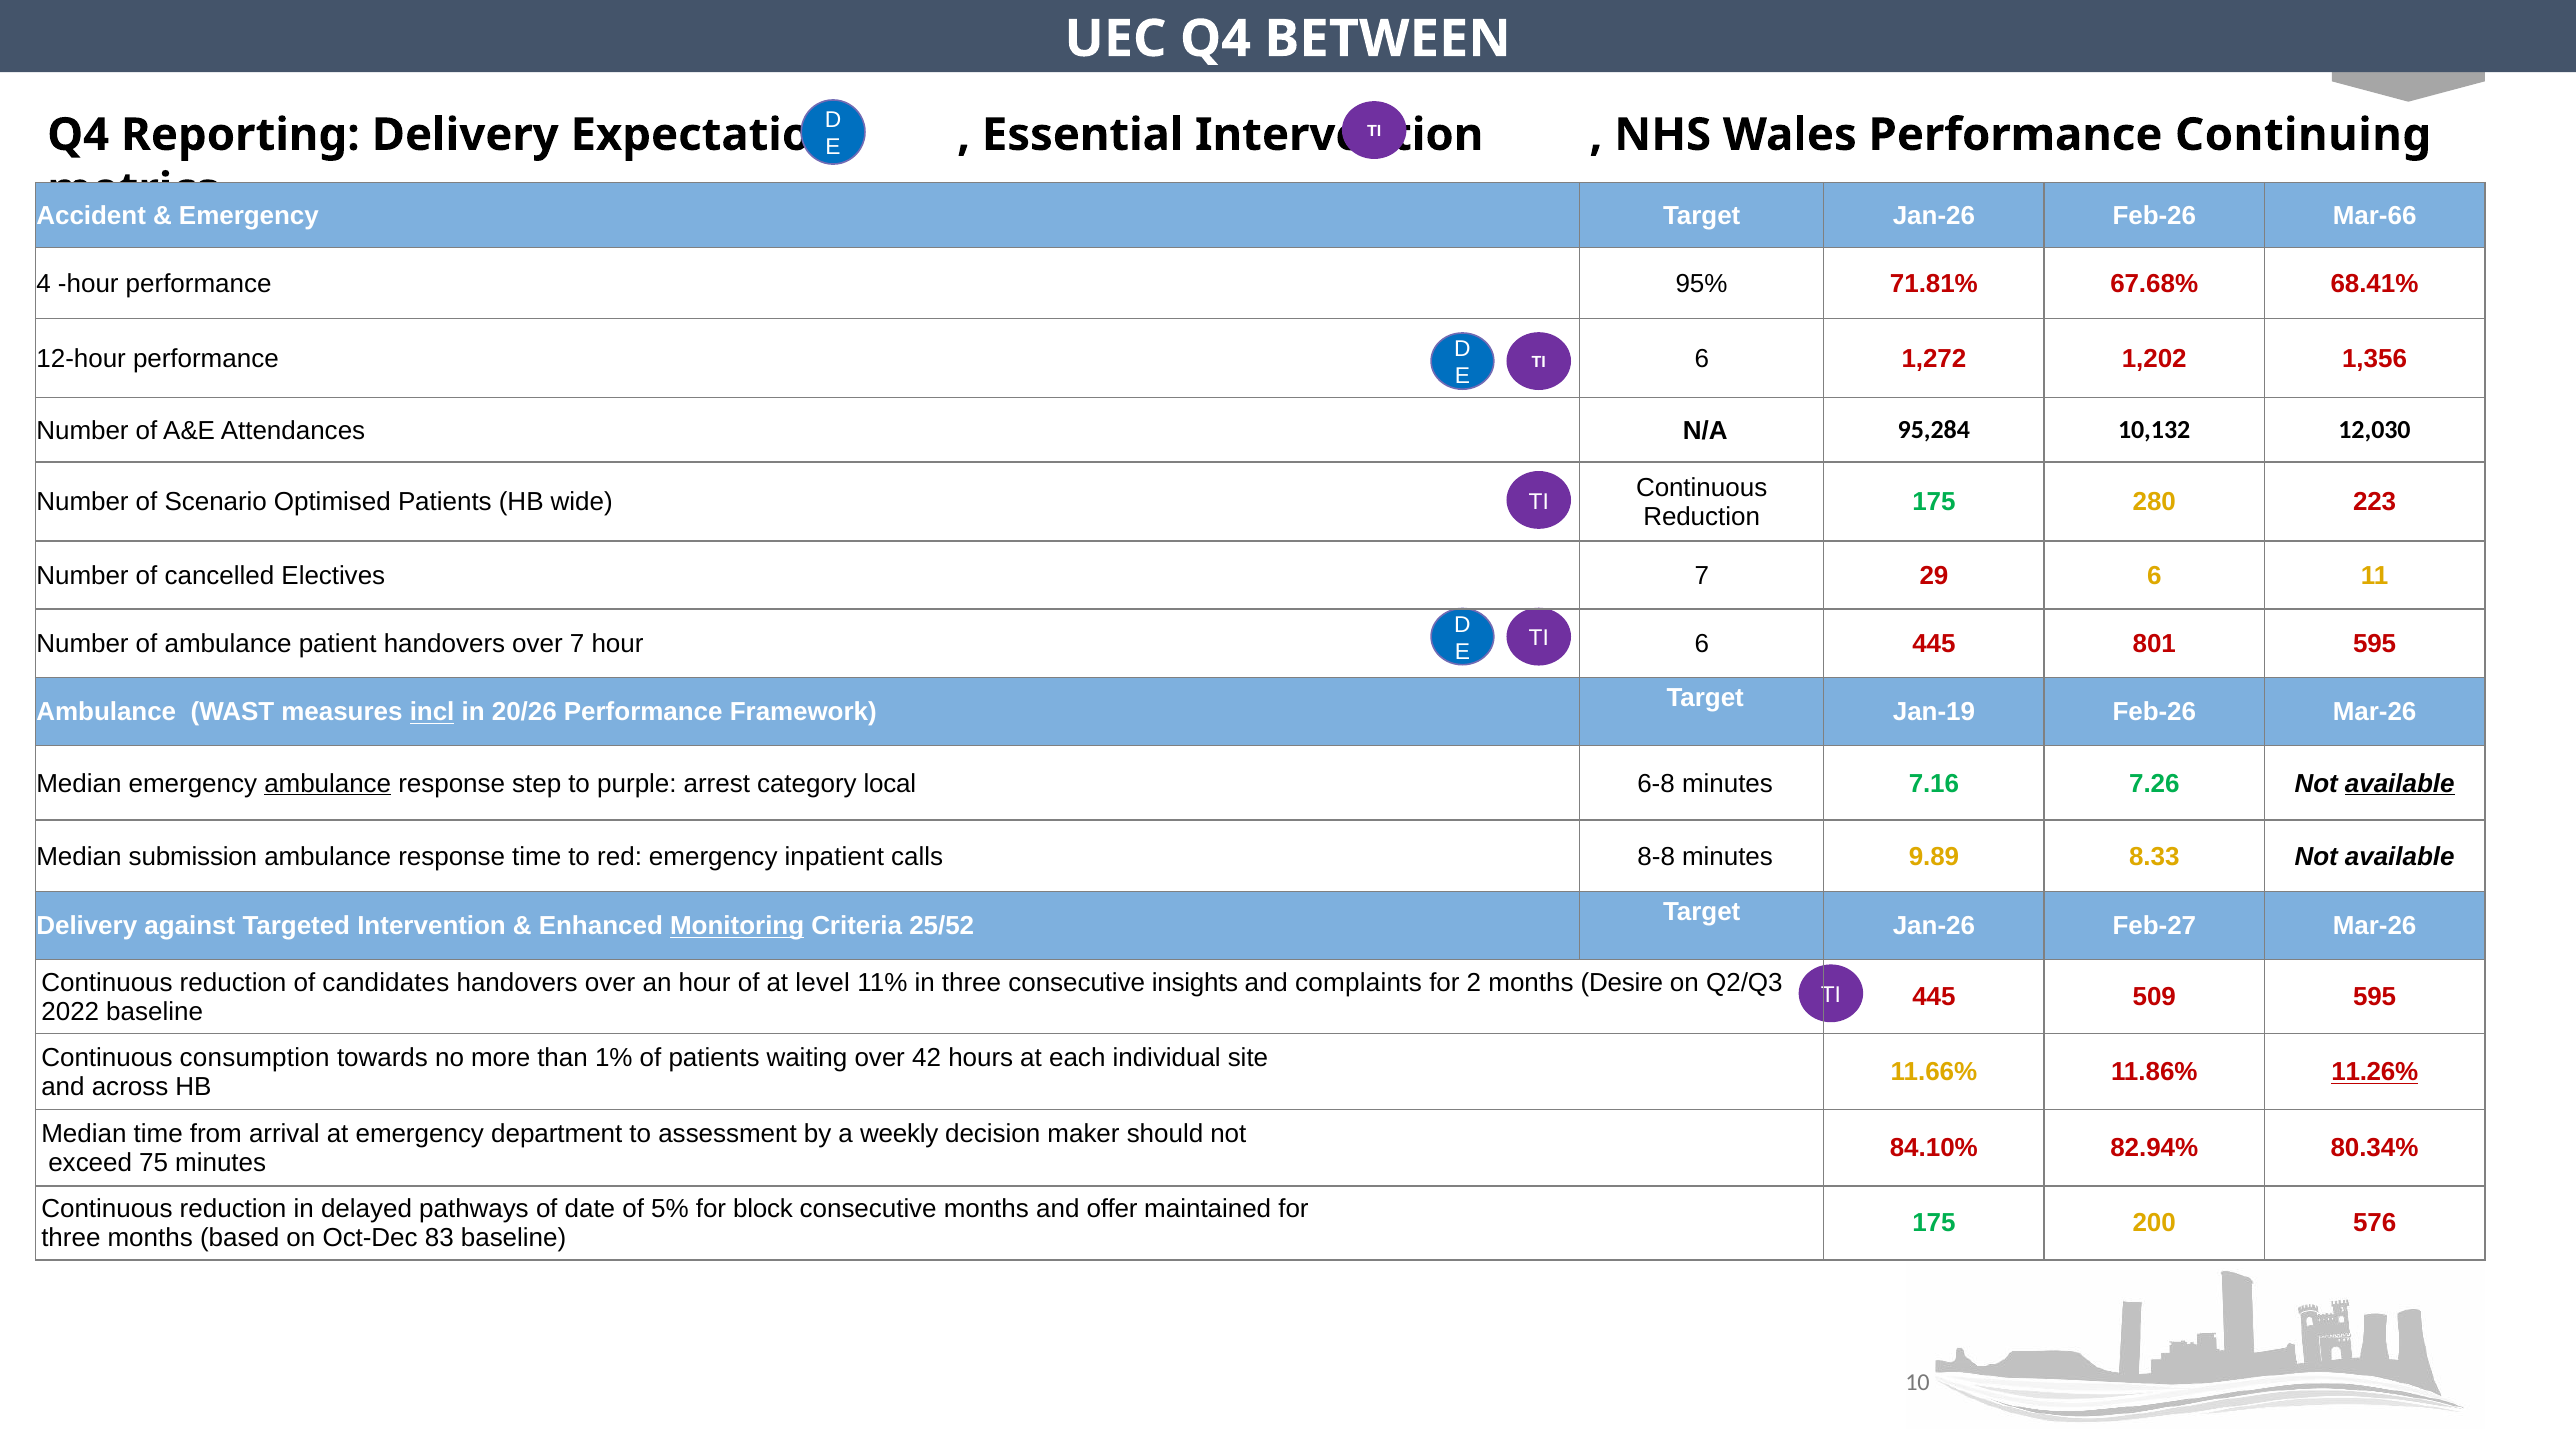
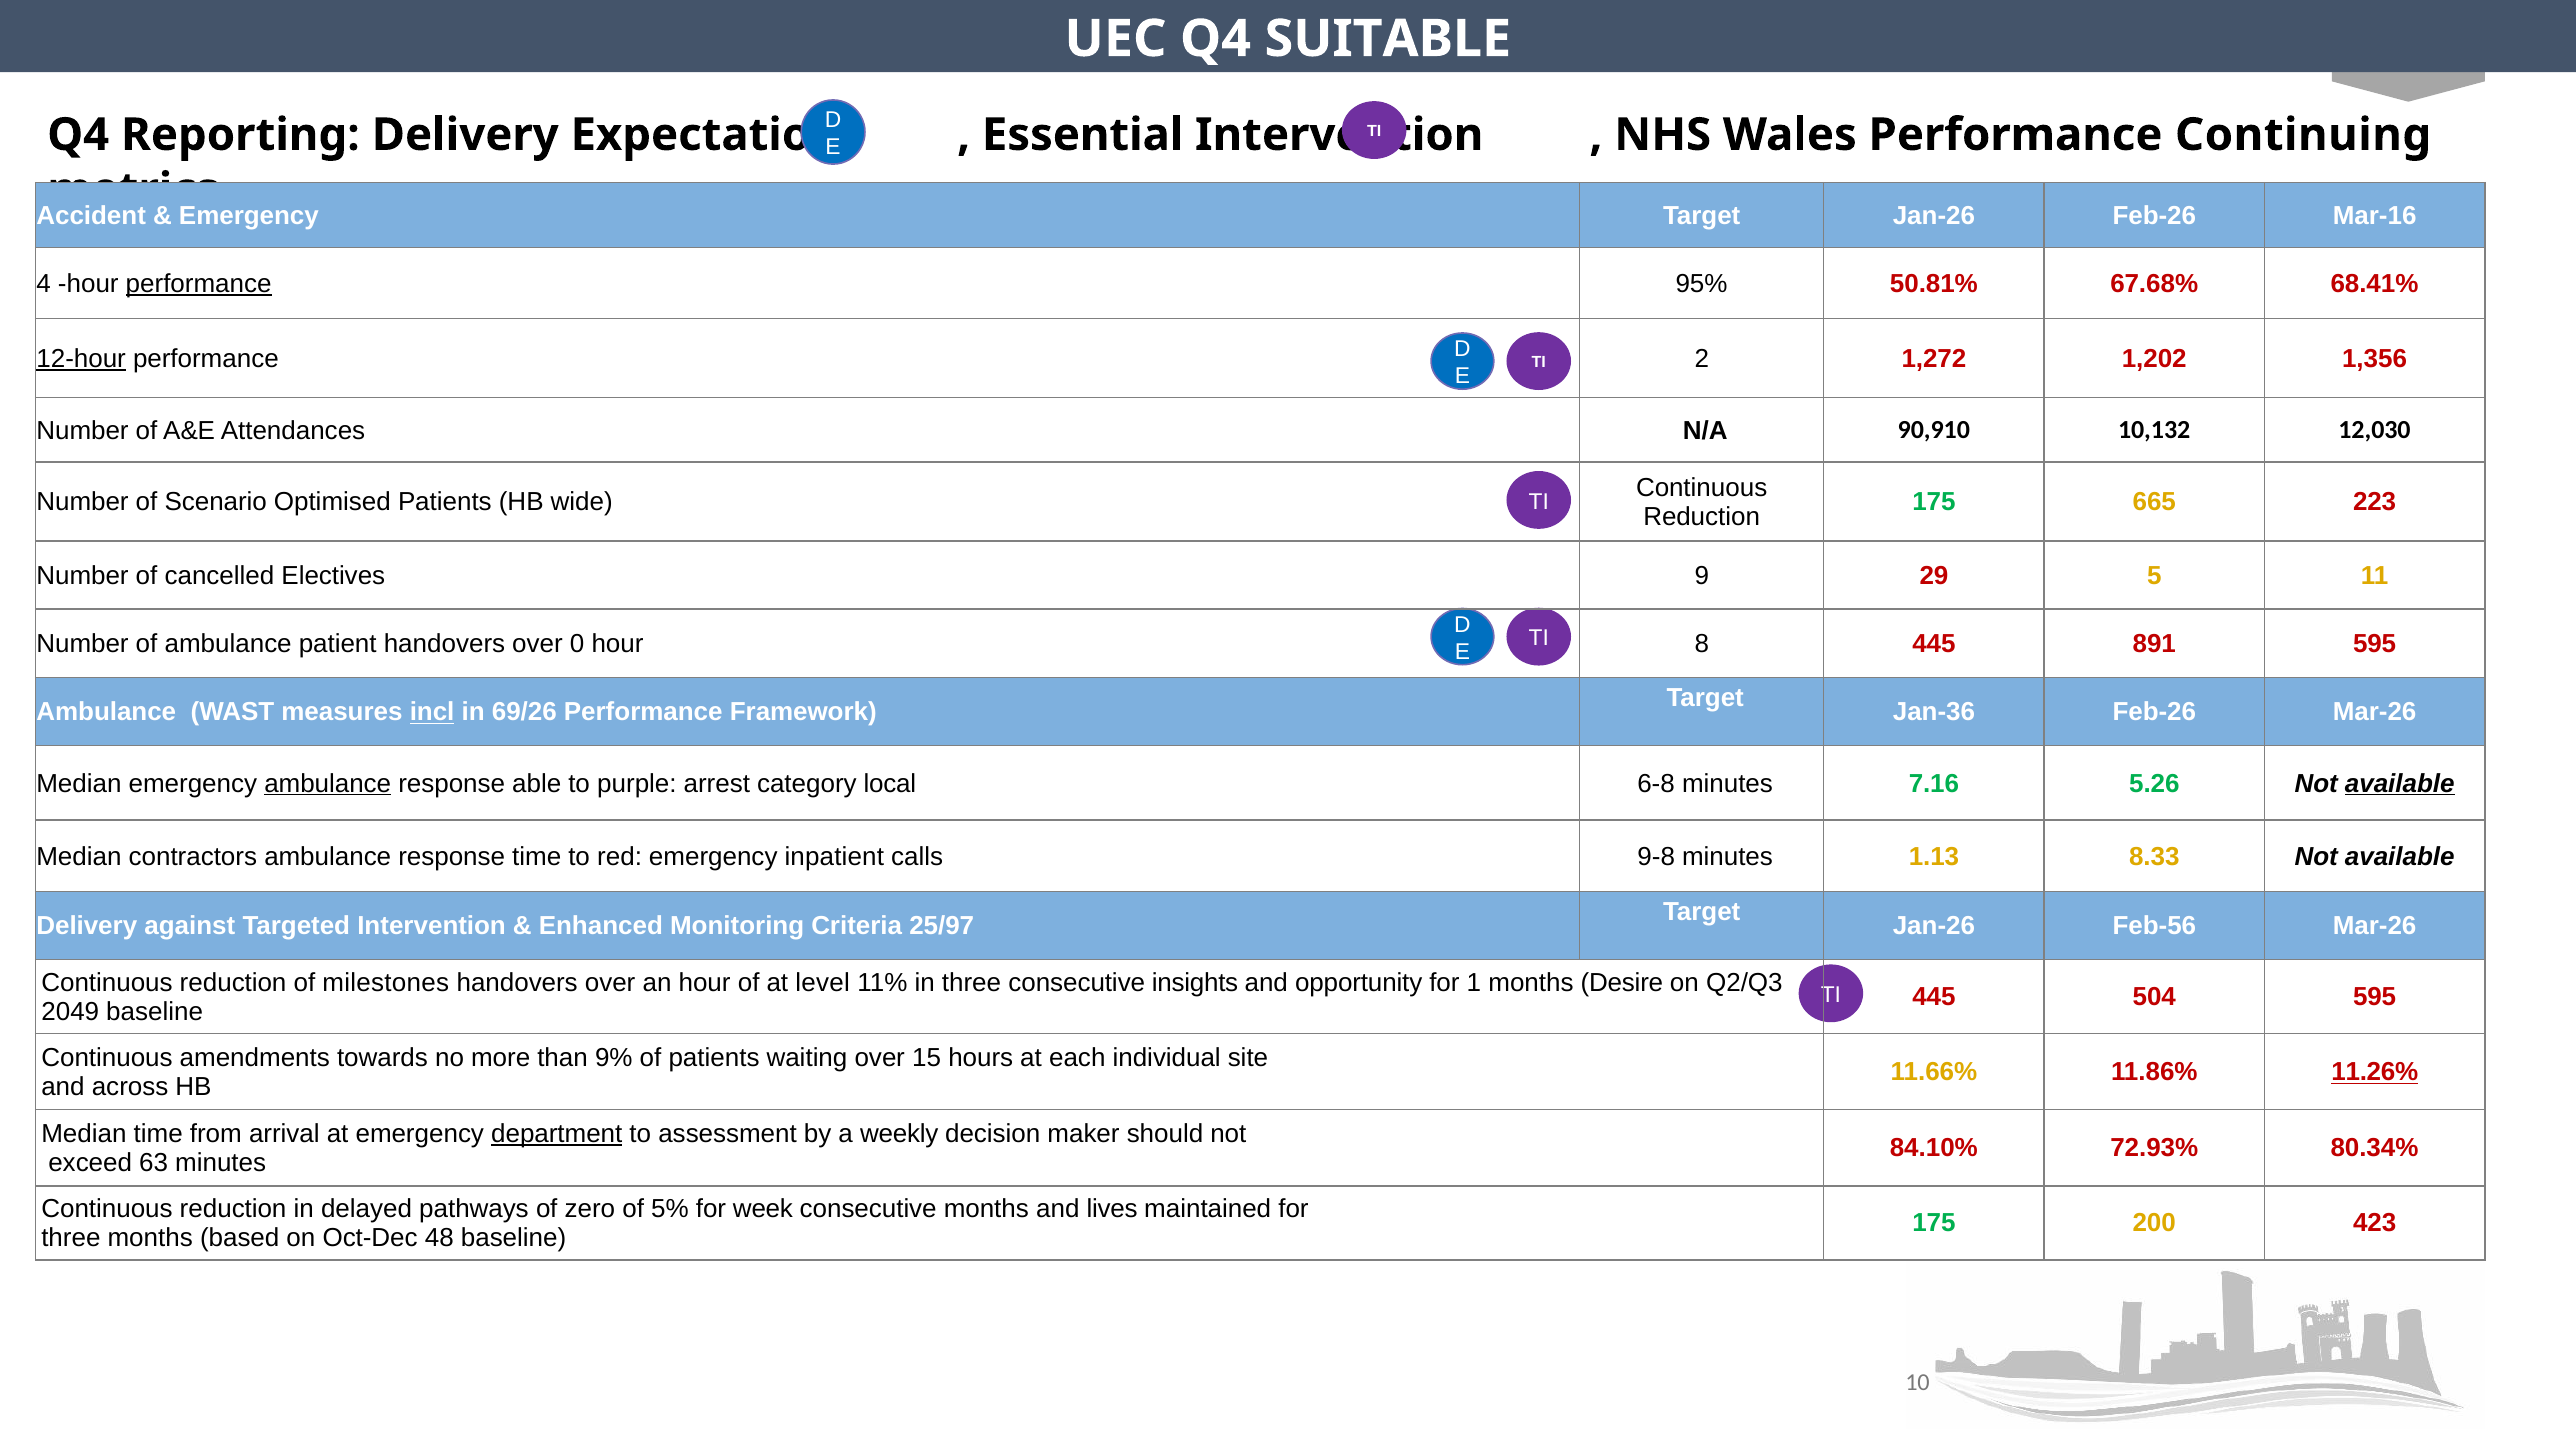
BETWEEN: BETWEEN -> SUITABLE
Mar-66: Mar-66 -> Mar-16
performance at (199, 284) underline: none -> present
71.81%: 71.81% -> 50.81%
12-hour underline: none -> present
performance 6: 6 -> 2
95,284: 95,284 -> 90,910
280: 280 -> 665
Electives 7: 7 -> 9
29 6: 6 -> 5
over 7: 7 -> 0
hour 6: 6 -> 8
801: 801 -> 891
20/26: 20/26 -> 69/26
Jan-19: Jan-19 -> Jan-36
step: step -> able
7.26: 7.26 -> 5.26
submission: submission -> contractors
8-8: 8-8 -> 9-8
9.89: 9.89 -> 1.13
Monitoring underline: present -> none
25/52: 25/52 -> 25/97
Feb-27: Feb-27 -> Feb-56
candidates: candidates -> milestones
complaints: complaints -> opportunity
2: 2 -> 1
509: 509 -> 504
2022: 2022 -> 2049
consumption: consumption -> amendments
1%: 1% -> 9%
42: 42 -> 15
department underline: none -> present
82.94%: 82.94% -> 72.93%
75: 75 -> 63
date: date -> zero
block: block -> week
offer: offer -> lives
576: 576 -> 423
83: 83 -> 48
